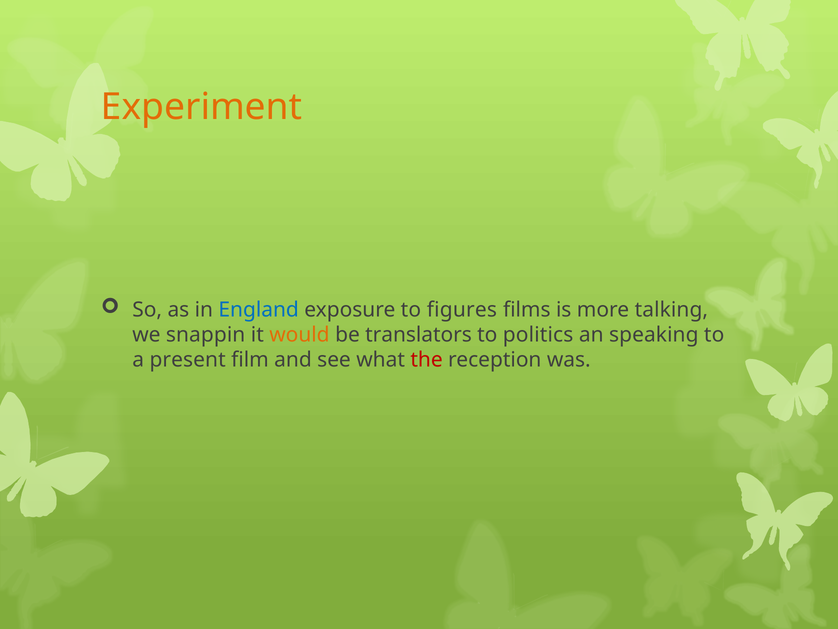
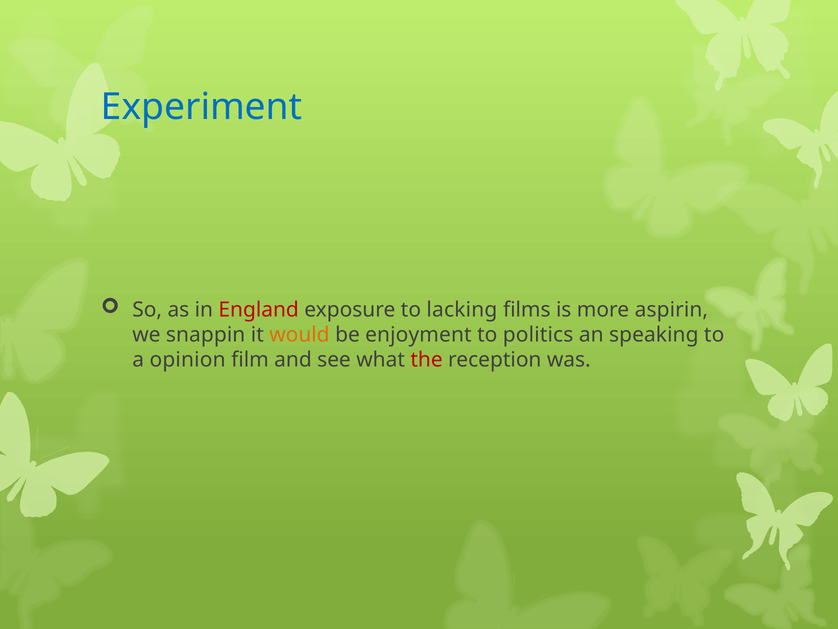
Experiment colour: orange -> blue
England colour: blue -> red
figures: figures -> lacking
talking: talking -> aspirin
translators: translators -> enjoyment
present: present -> opinion
